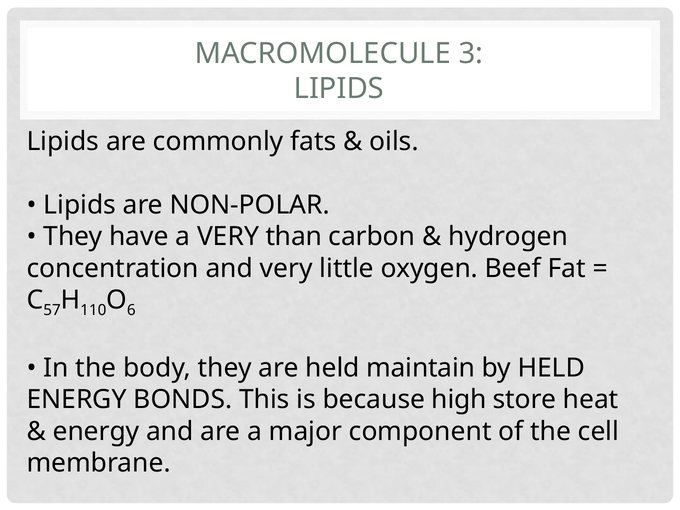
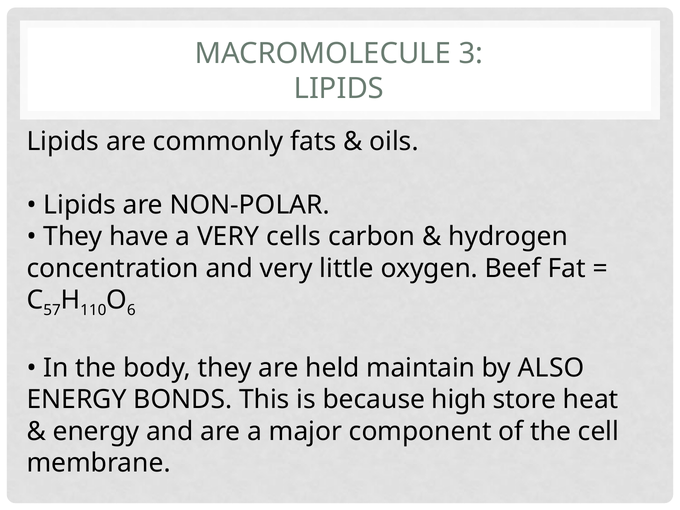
than: than -> cells
by HELD: HELD -> ALSO
